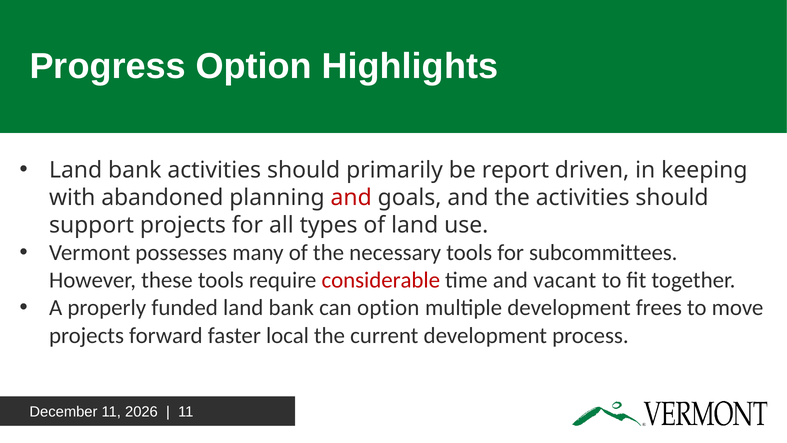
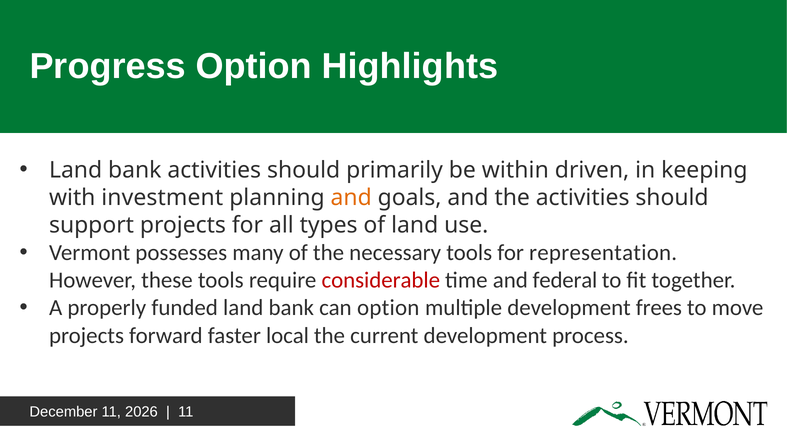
report: report -> within
abandoned: abandoned -> investment
and at (351, 197) colour: red -> orange
subcommittees: subcommittees -> representation
vacant: vacant -> federal
